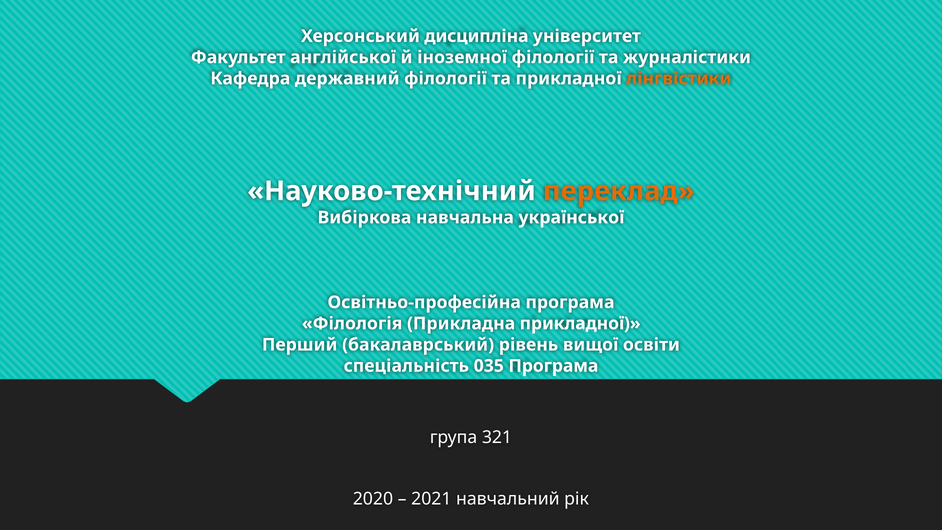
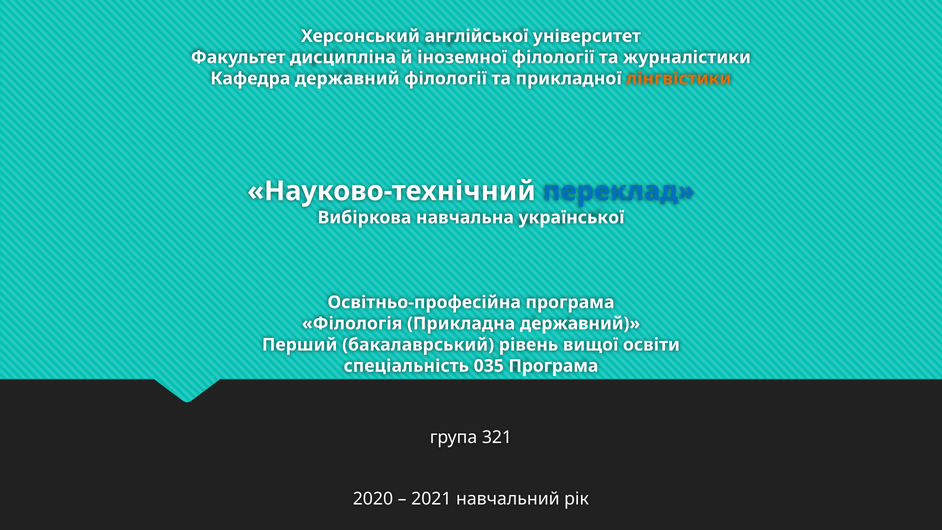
дисципліна: дисципліна -> англійської
англійської: англійської -> дисципліна
переклад colour: orange -> blue
Прикладна прикладної: прикладної -> державний
